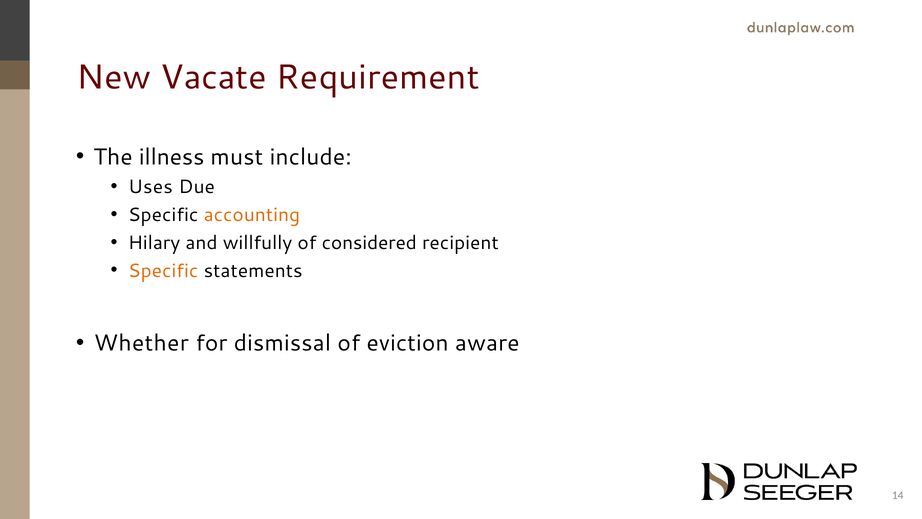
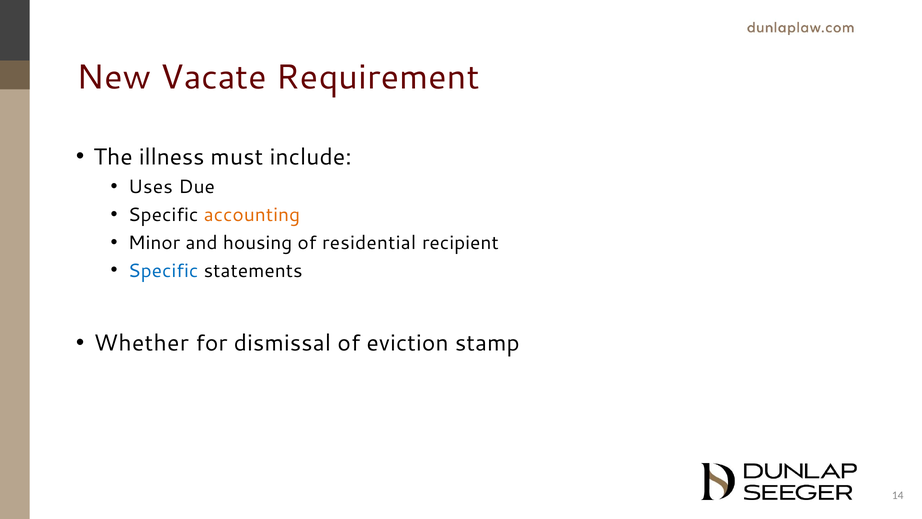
Hilary: Hilary -> Minor
willfully: willfully -> housing
considered: considered -> residential
Specific at (163, 270) colour: orange -> blue
aware: aware -> stamp
